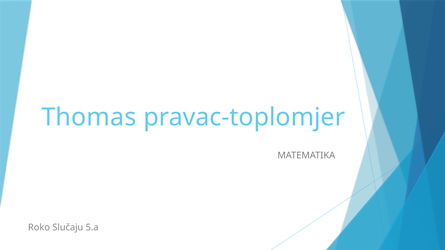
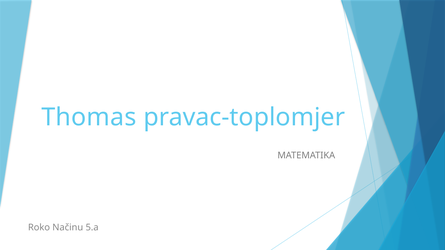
Slučaju: Slučaju -> Načinu
